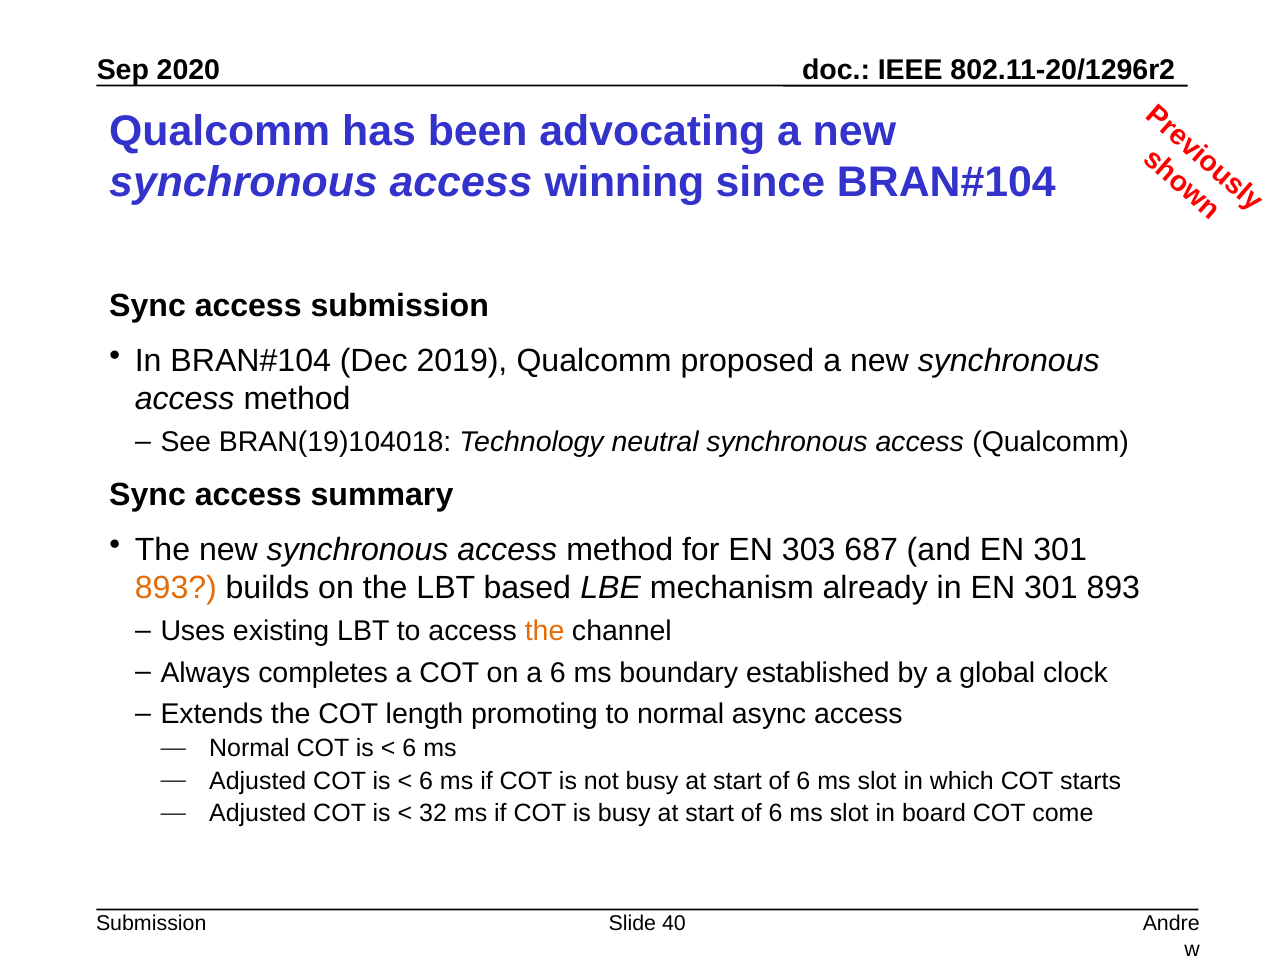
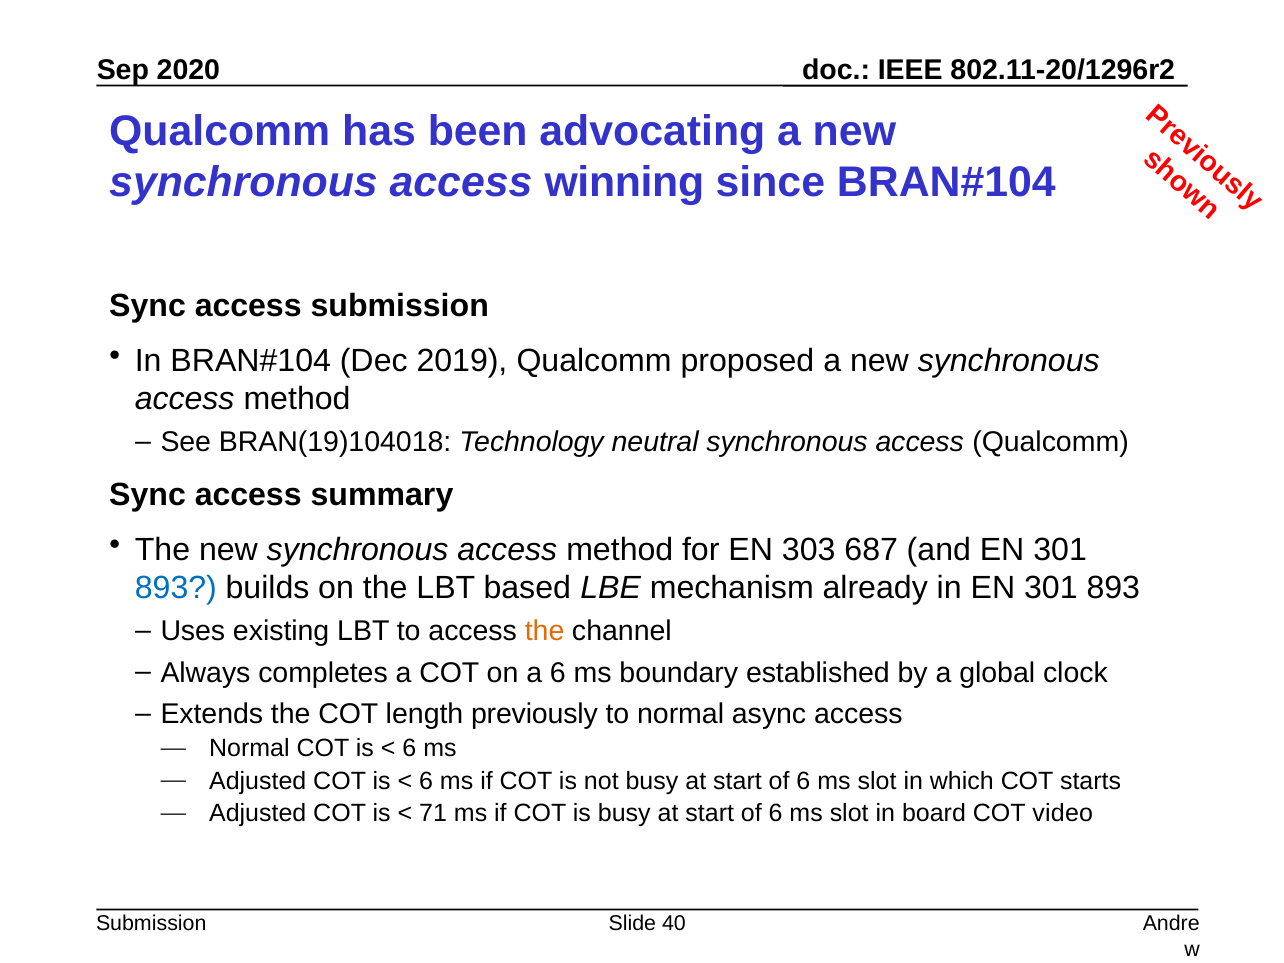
893 at (176, 588) colour: orange -> blue
promoting: promoting -> previously
32: 32 -> 71
come: come -> video
